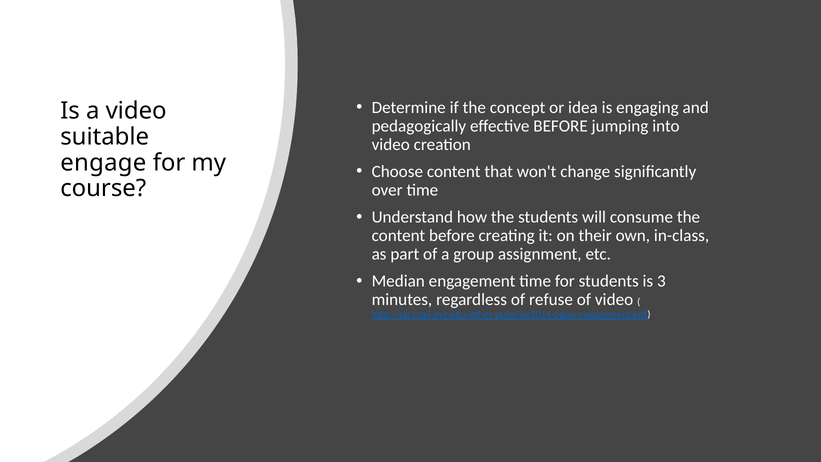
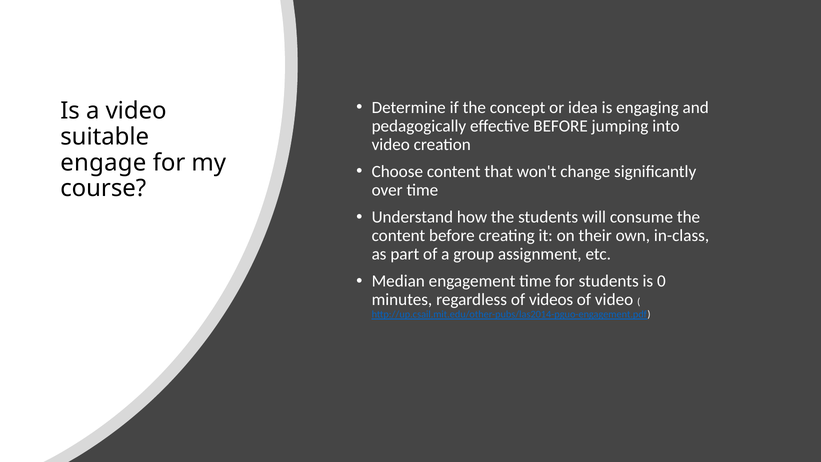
3: 3 -> 0
refuse: refuse -> videos
